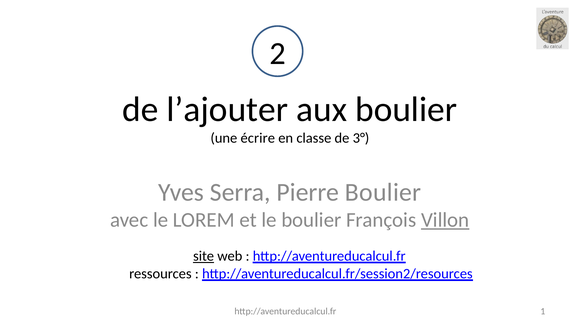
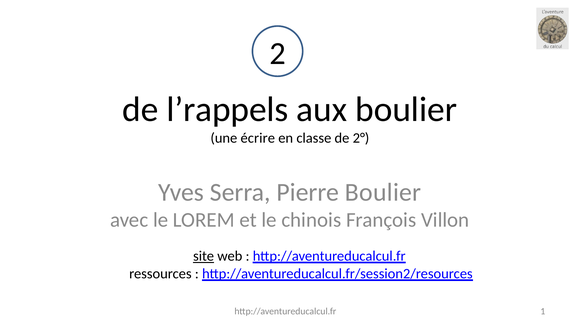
l’ajouter: l’ajouter -> l’rappels
3°: 3° -> 2°
le boulier: boulier -> chinois
Villon underline: present -> none
